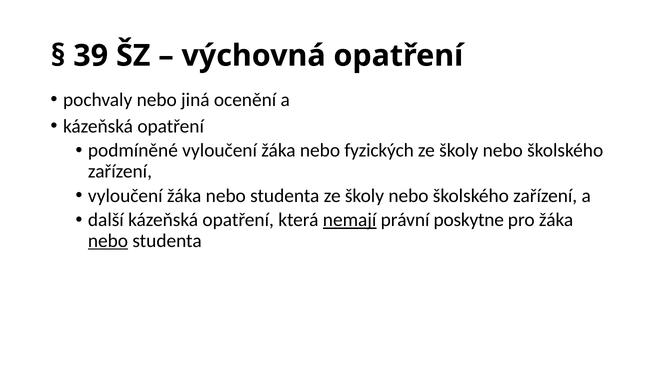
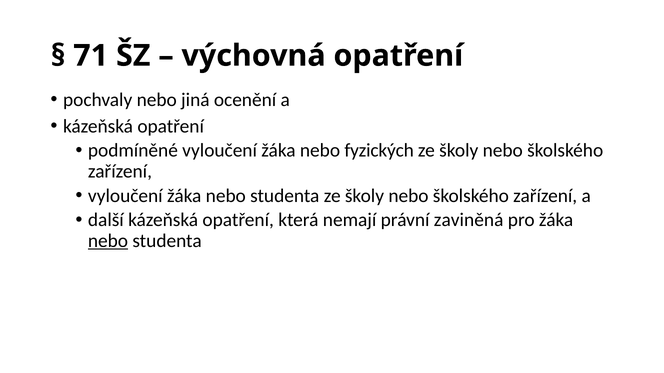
39: 39 -> 71
nemají underline: present -> none
poskytne: poskytne -> zaviněná
